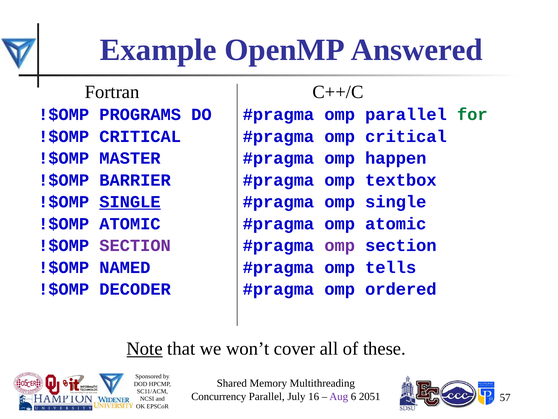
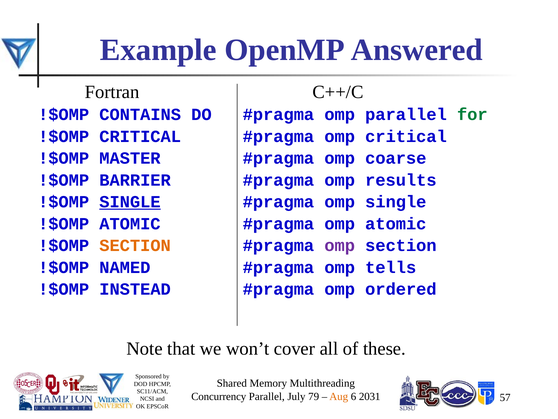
PROGRAMS: PROGRAMS -> CONTAINS
happen: happen -> coarse
textbox: textbox -> results
SECTION at (135, 245) colour: purple -> orange
DECODER: DECODER -> INSTEAD
Note underline: present -> none
16: 16 -> 79
Aug colour: purple -> orange
2051: 2051 -> 2031
